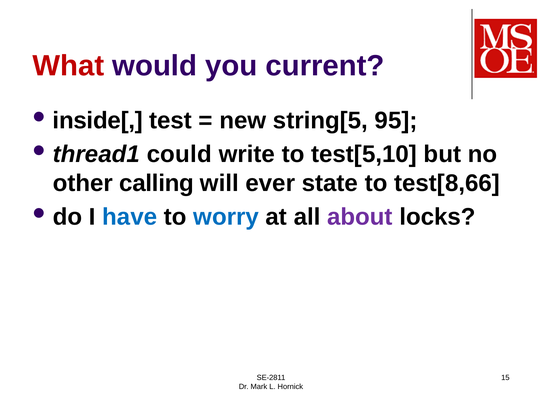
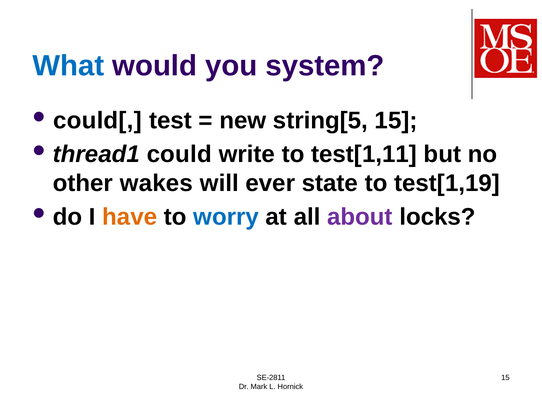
What colour: red -> blue
current: current -> system
inside[: inside[ -> could[
string[5 95: 95 -> 15
test[5,10: test[5,10 -> test[1,11
calling: calling -> wakes
test[8,66: test[8,66 -> test[1,19
have colour: blue -> orange
